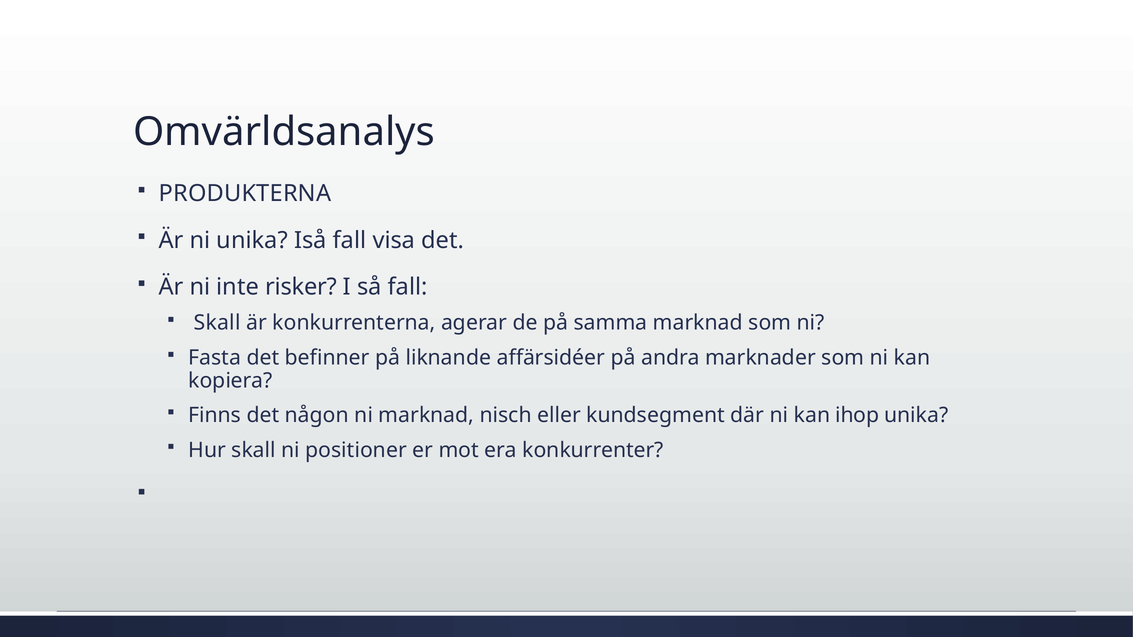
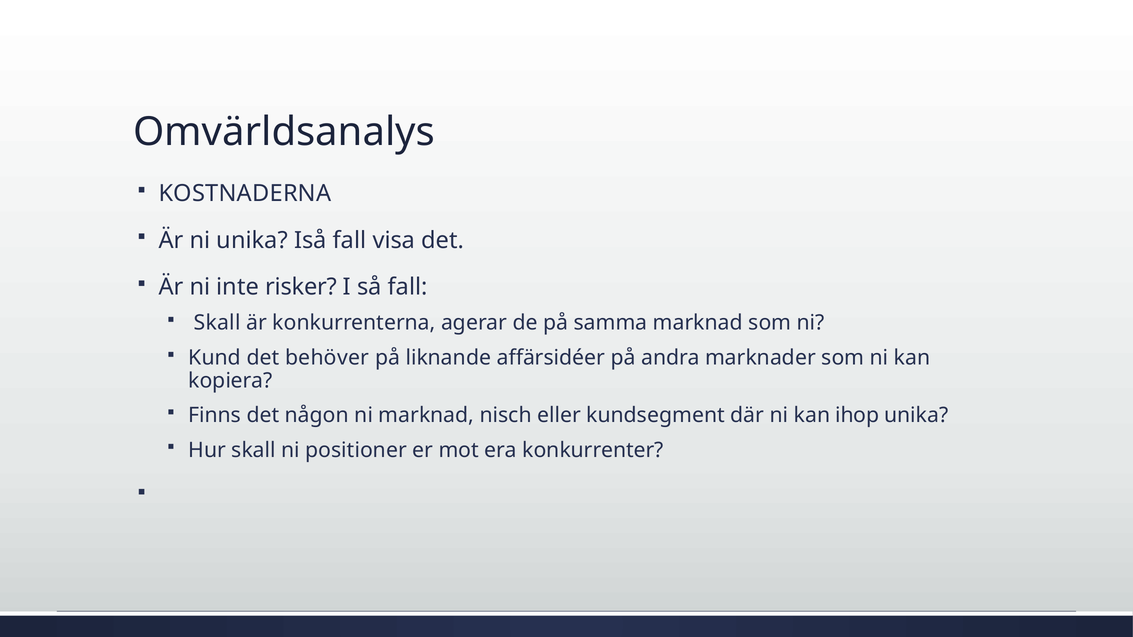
PRODUKTERNA: PRODUKTERNA -> KOSTNADERNA
Fasta: Fasta -> Kund
befinner: befinner -> behöver
